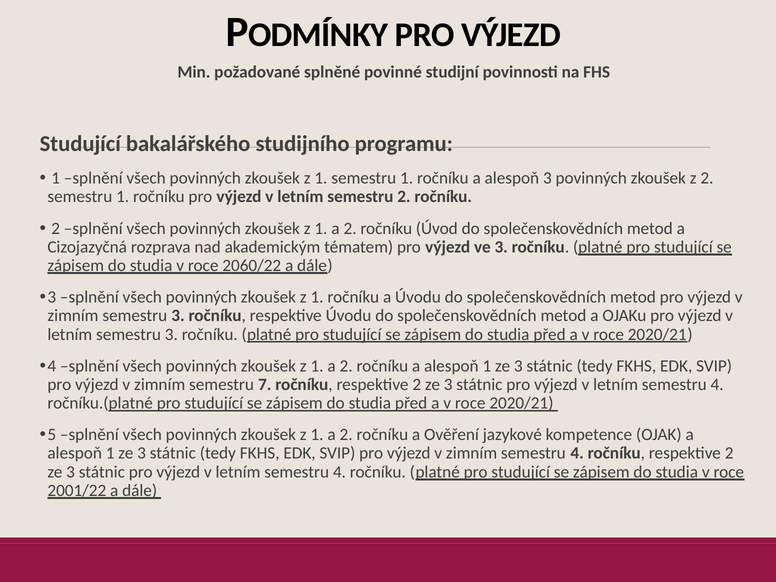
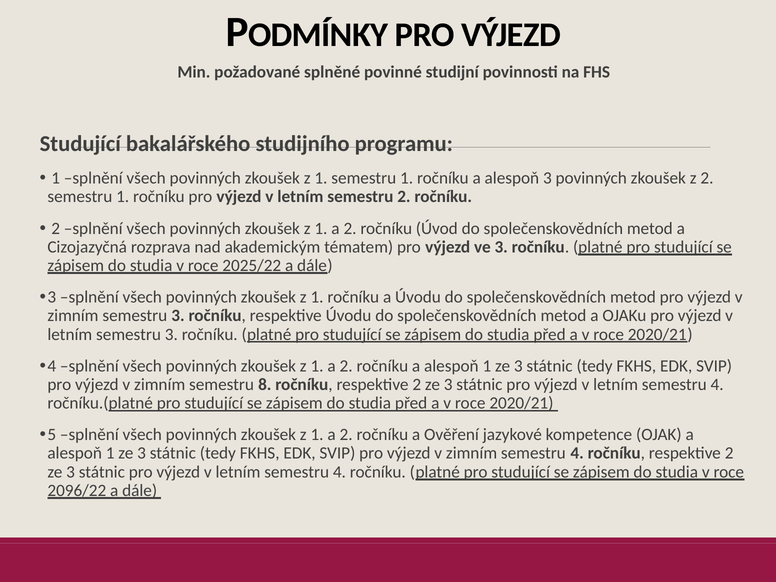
2060/22: 2060/22 -> 2025/22
7: 7 -> 8
2001/22: 2001/22 -> 2096/22
